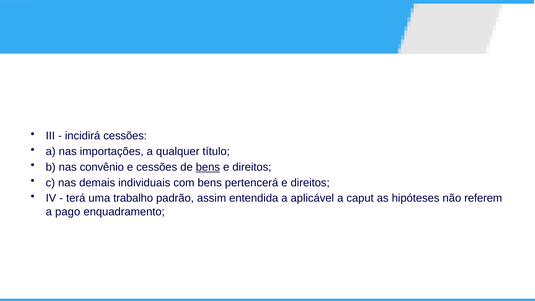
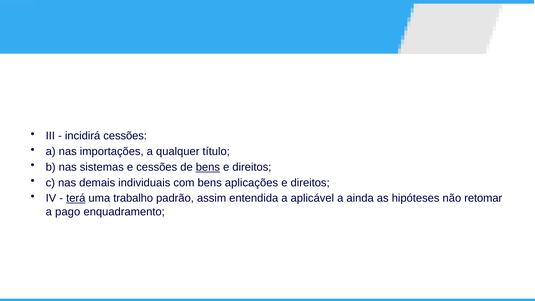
convênio: convênio -> sistemas
pertencerá: pertencerá -> aplicações
terá underline: none -> present
caput: caput -> ainda
referem: referem -> retomar
